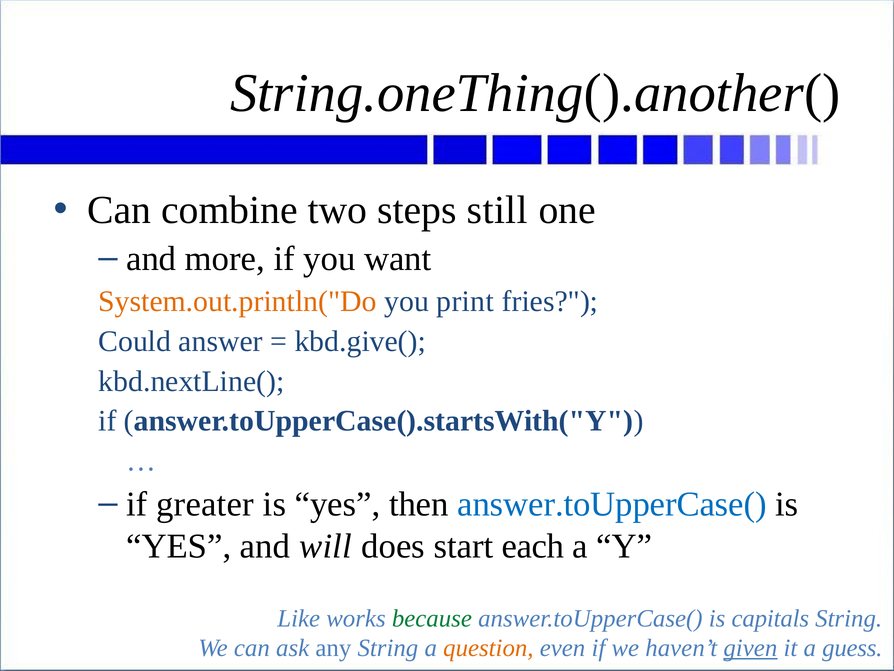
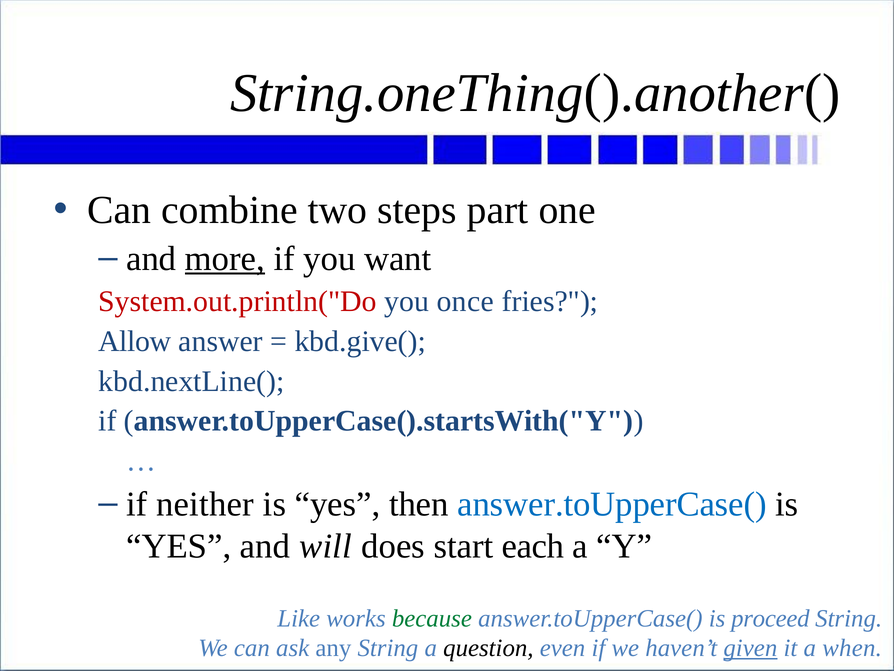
still: still -> part
more underline: none -> present
System.out.println("Do colour: orange -> red
print: print -> once
Could: Could -> Allow
greater: greater -> neither
capitals: capitals -> proceed
question colour: orange -> black
guess: guess -> when
